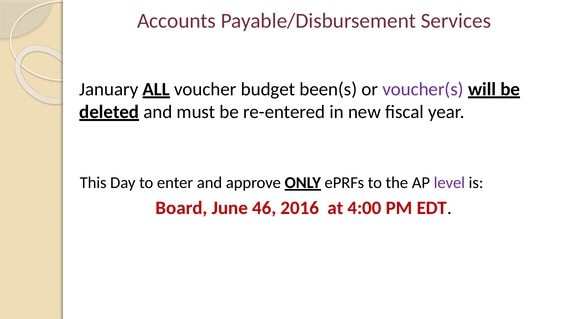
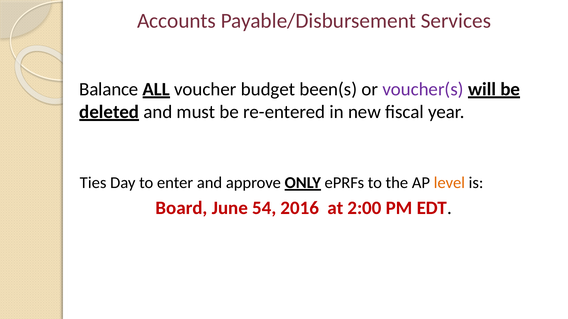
January: January -> Balance
This: This -> Ties
level colour: purple -> orange
46: 46 -> 54
4:00: 4:00 -> 2:00
